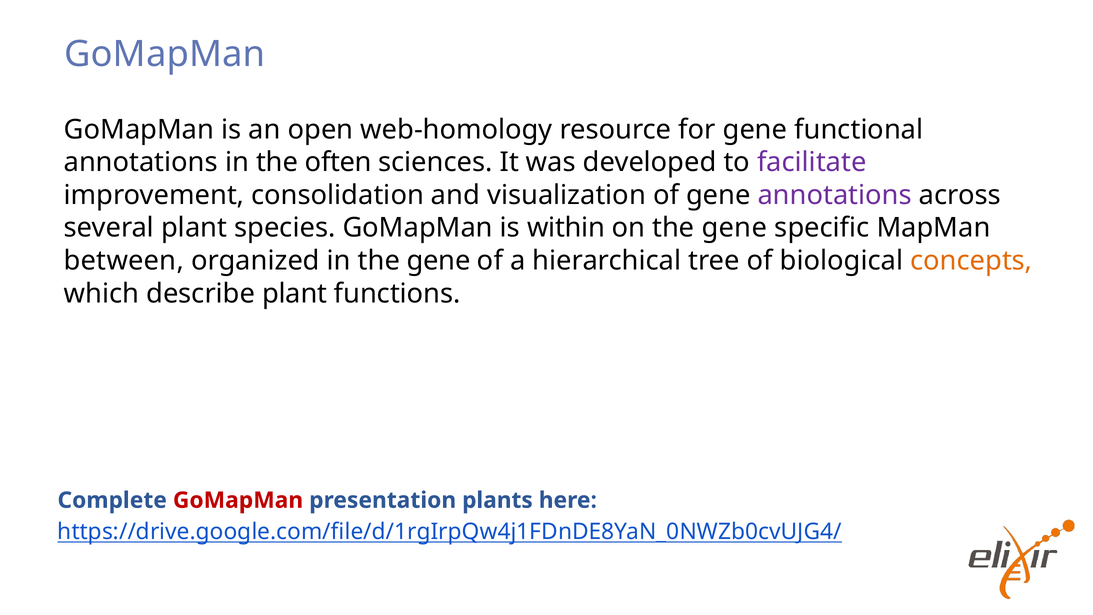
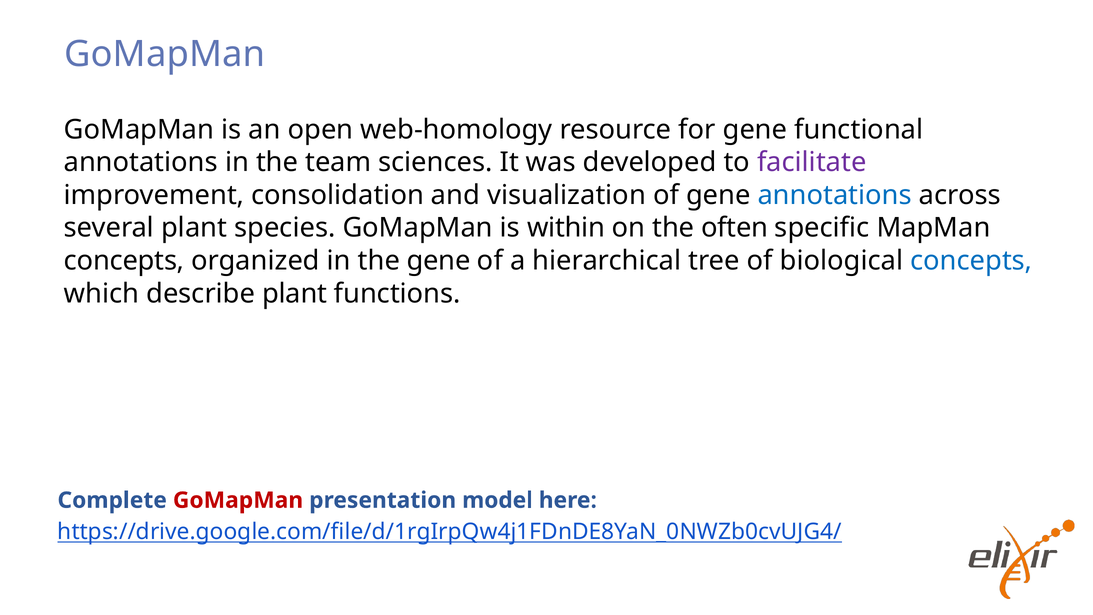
often: often -> team
annotations at (835, 195) colour: purple -> blue
on the gene: gene -> often
between at (124, 261): between -> concepts
concepts at (971, 261) colour: orange -> blue
plants: plants -> model
